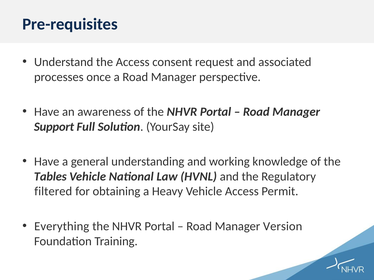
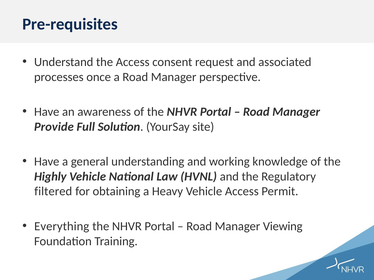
Support: Support -> Provide
Tables: Tables -> Highly
Version: Version -> Viewing
